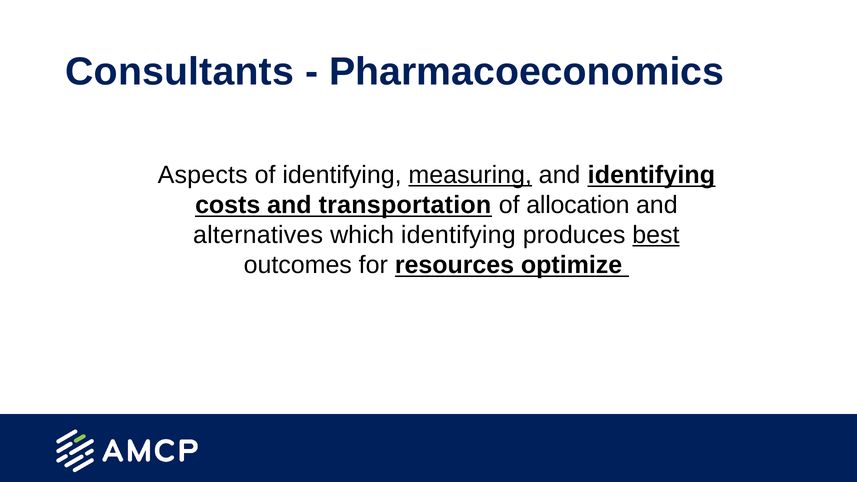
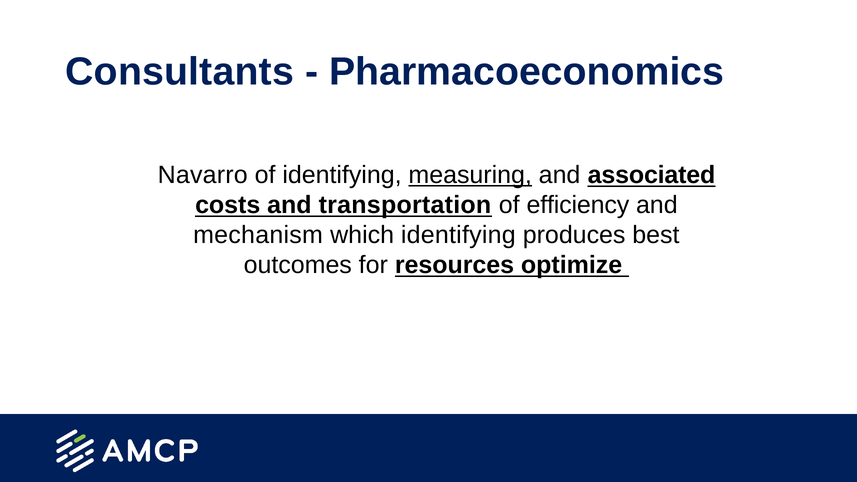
Aspects: Aspects -> Navarro
and identifying: identifying -> associated
allocation: allocation -> efficiency
alternatives: alternatives -> mechanism
best underline: present -> none
